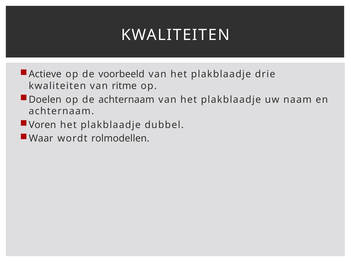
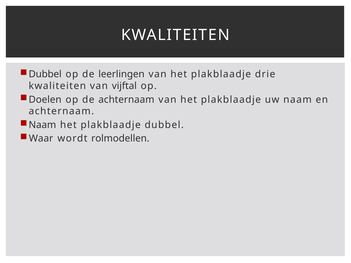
Actieve at (45, 74): Actieve -> Dubbel
voorbeeld: voorbeeld -> leerlingen
ritme: ritme -> vijftal
Voren at (42, 125): Voren -> Naam
